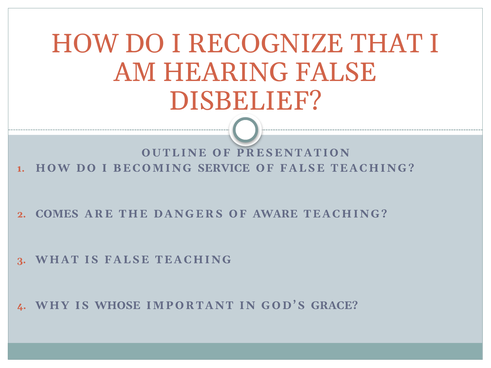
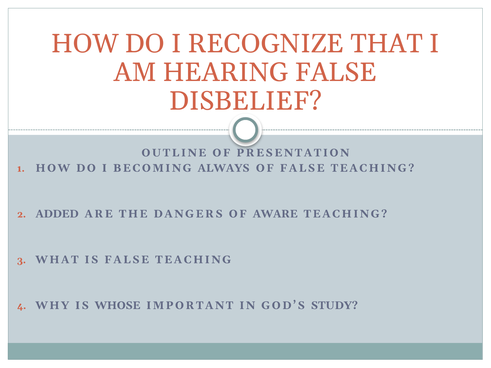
SERVICE: SERVICE -> ALWAYS
COMES: COMES -> ADDED
GRACE: GRACE -> STUDY
